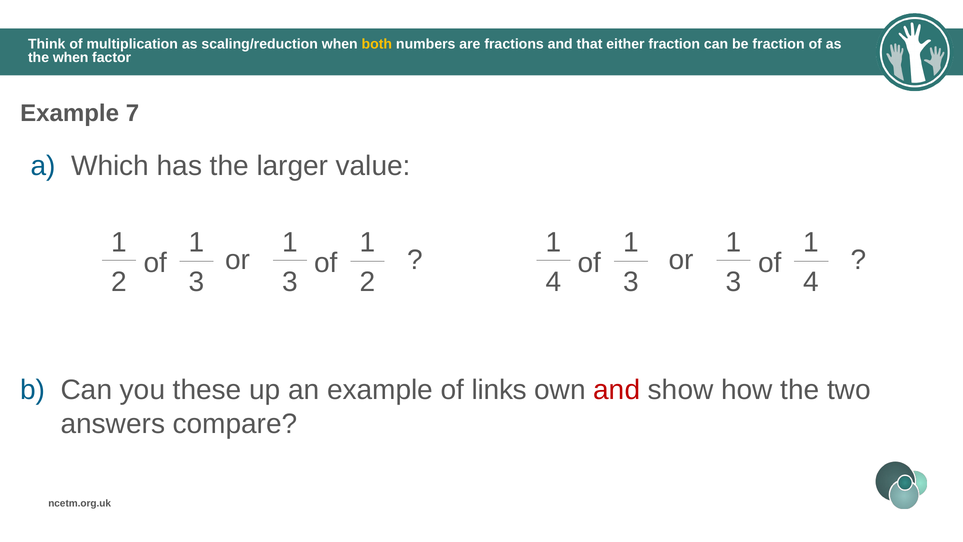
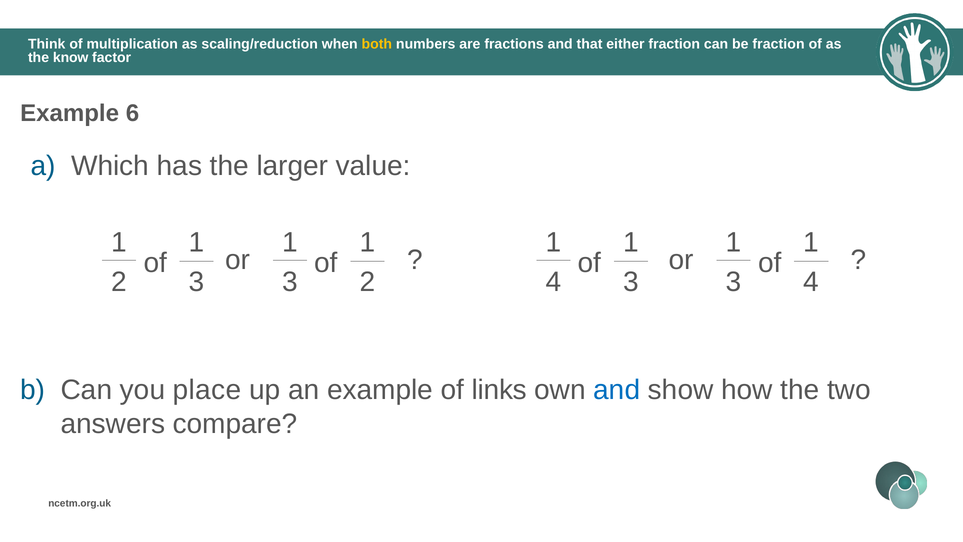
the when: when -> know
7: 7 -> 6
these: these -> place
and at (617, 390) colour: red -> blue
